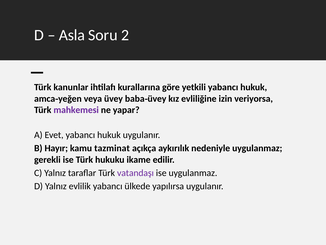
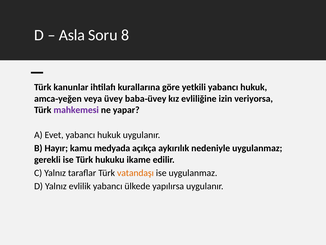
2: 2 -> 8
tazminat: tazminat -> medyada
vatandaşı colour: purple -> orange
